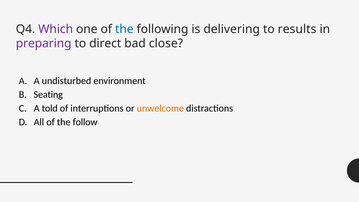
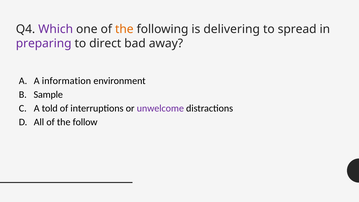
the at (124, 29) colour: blue -> orange
results: results -> spread
close: close -> away
undisturbed: undisturbed -> information
Seating: Seating -> Sample
unwelcome colour: orange -> purple
